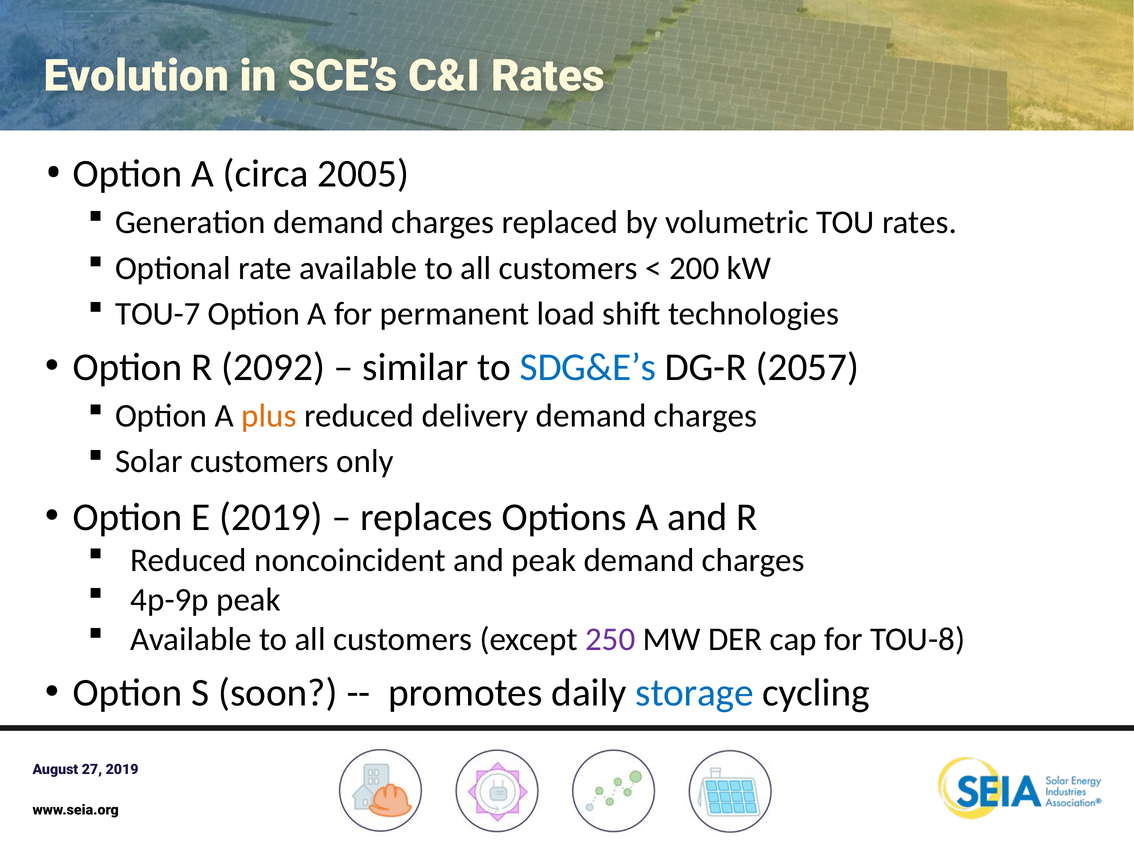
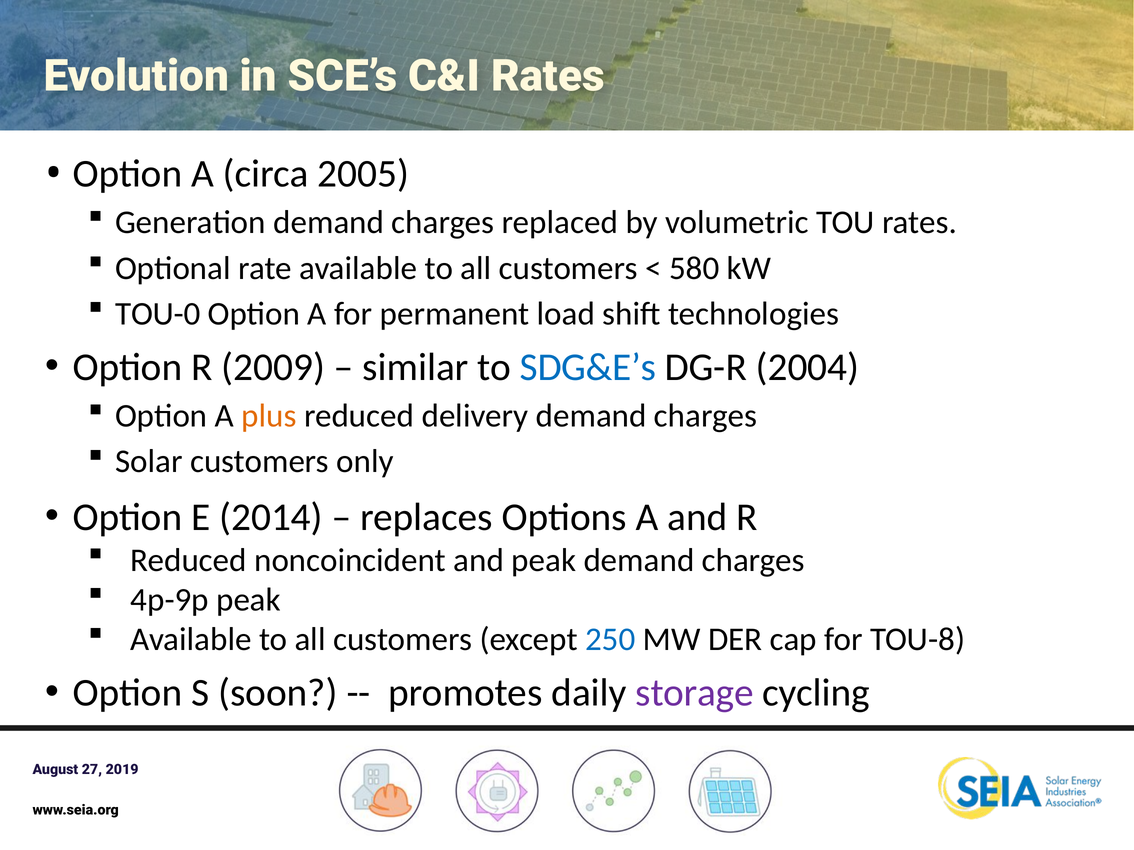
200: 200 -> 580
TOU-7: TOU-7 -> TOU-0
2092: 2092 -> 2009
2057: 2057 -> 2004
E 2019: 2019 -> 2014
250 colour: purple -> blue
storage colour: blue -> purple
